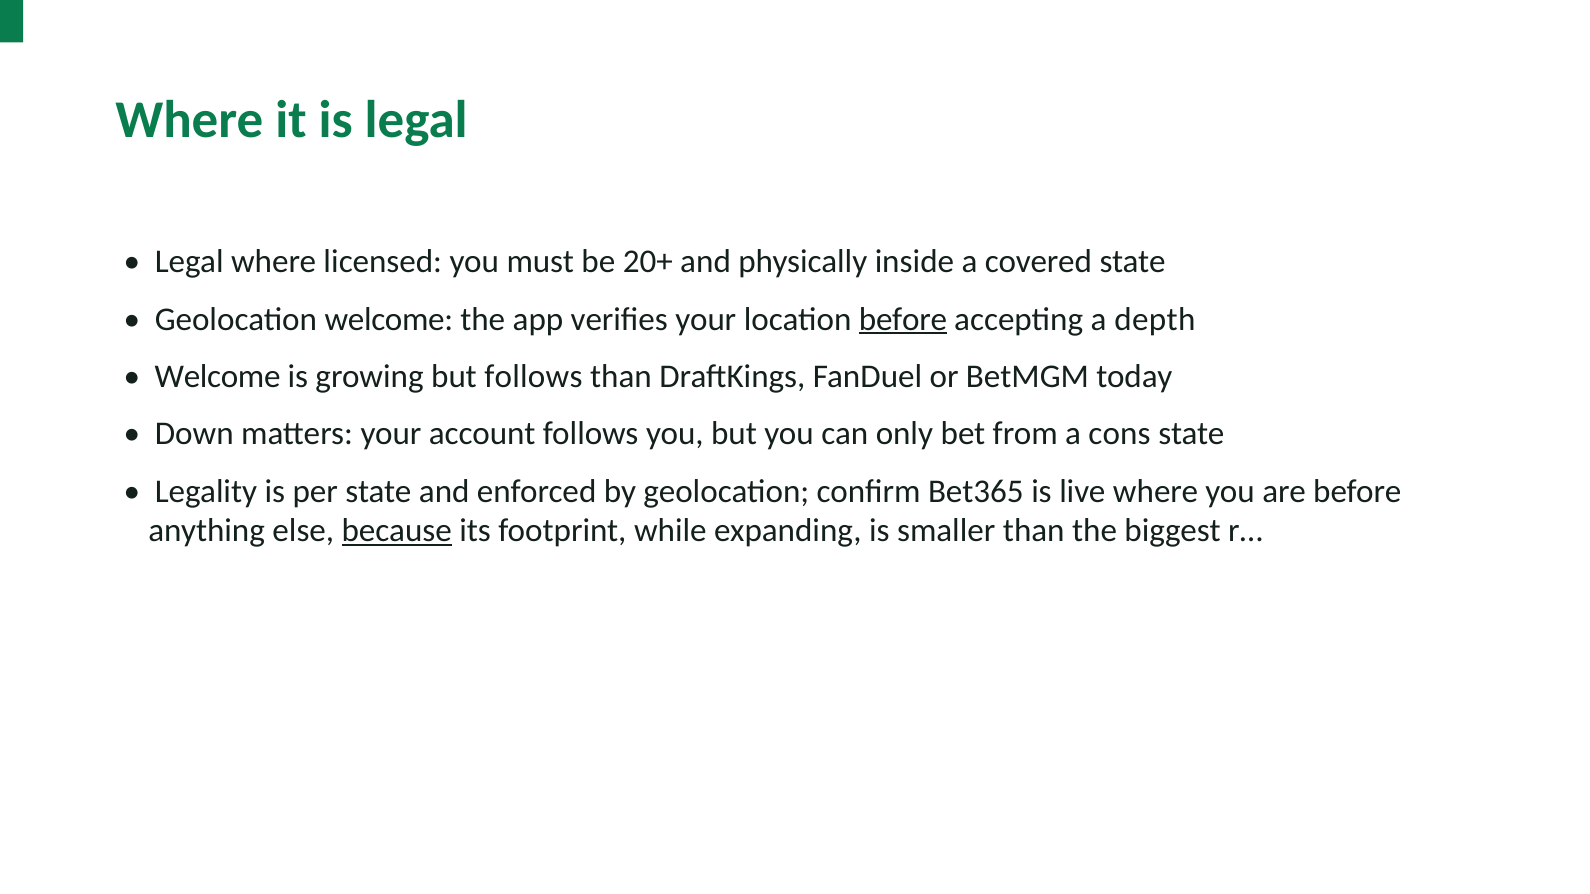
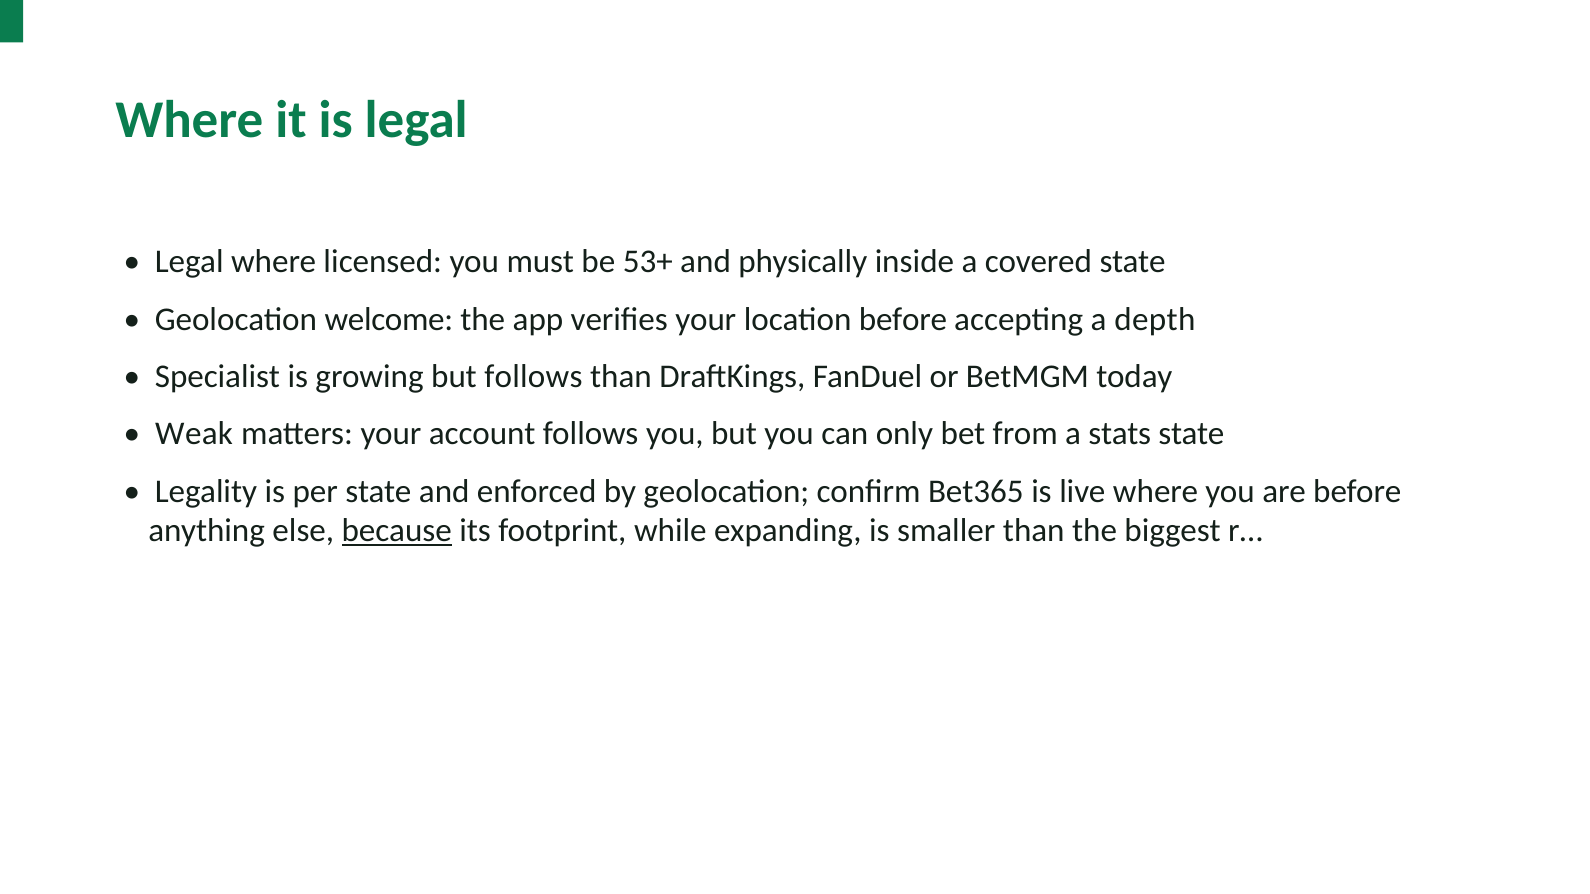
20+: 20+ -> 53+
before at (903, 319) underline: present -> none
Welcome at (218, 377): Welcome -> Specialist
Down: Down -> Weak
cons: cons -> stats
